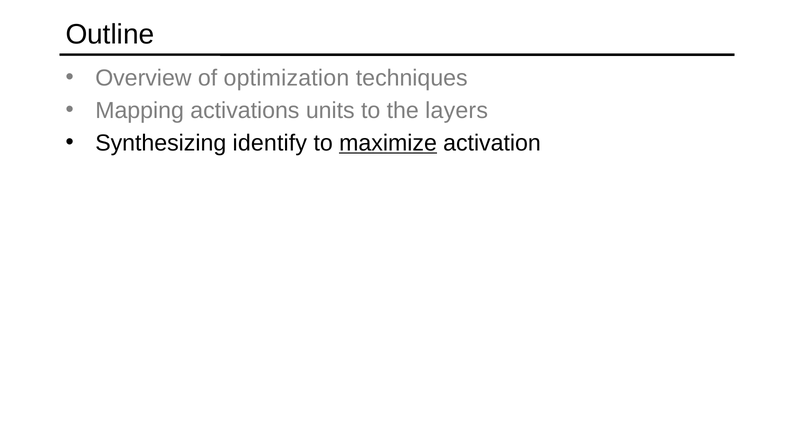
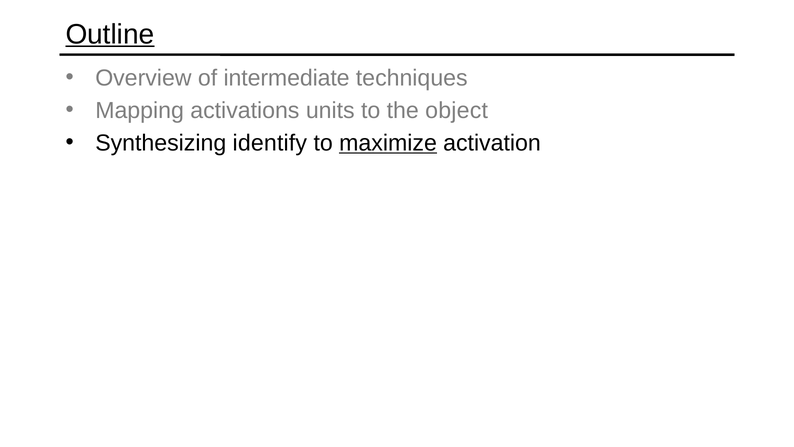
Outline underline: none -> present
optimization: optimization -> intermediate
layers: layers -> object
